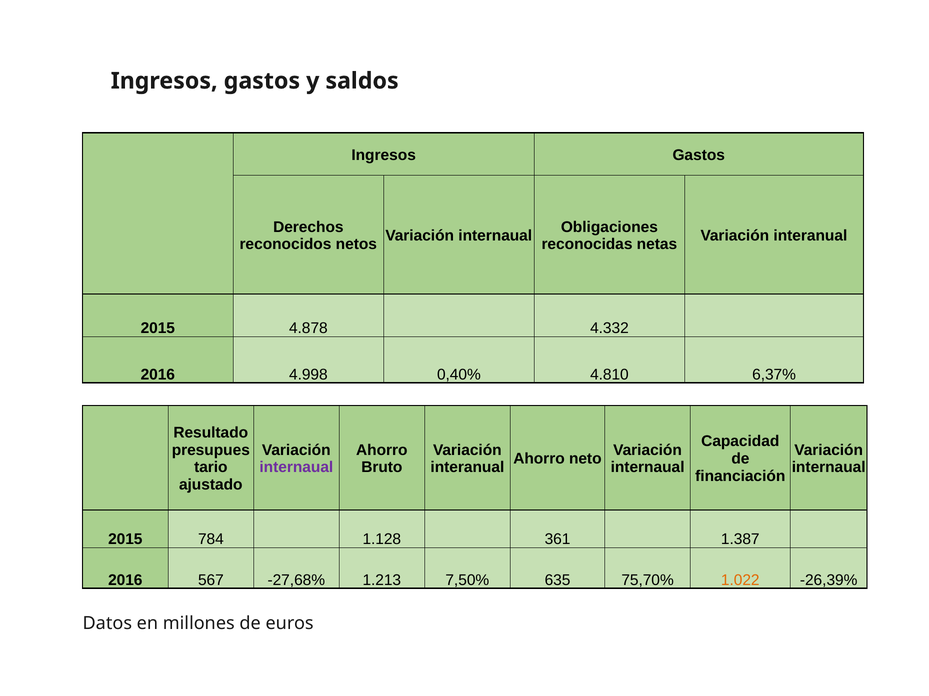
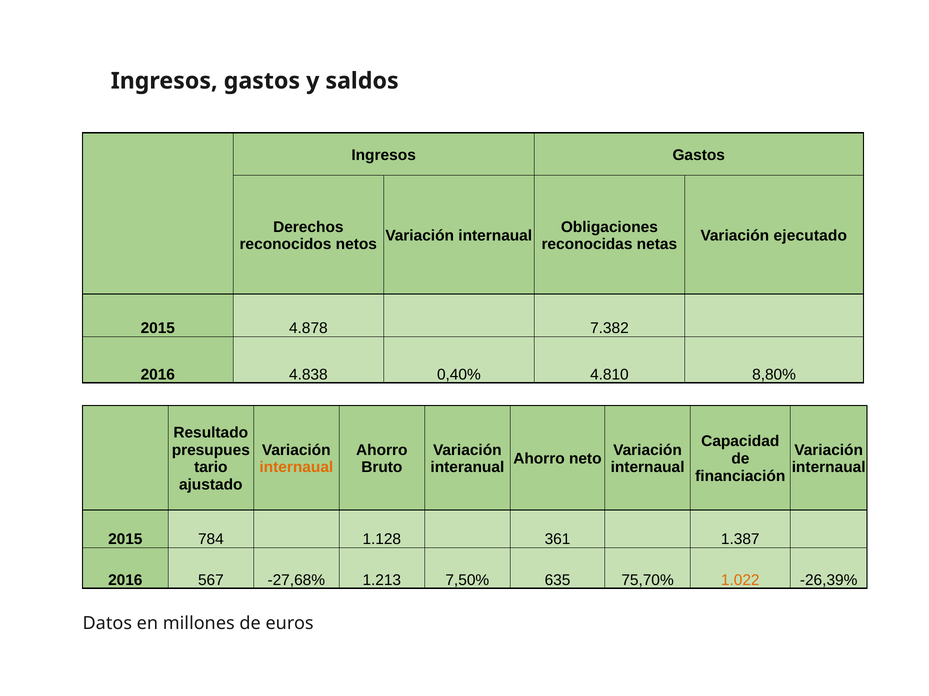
interanual at (810, 236): interanual -> ejecutado
4.332: 4.332 -> 7.382
4.998: 4.998 -> 4.838
6,37%: 6,37% -> 8,80%
internaual at (296, 468) colour: purple -> orange
